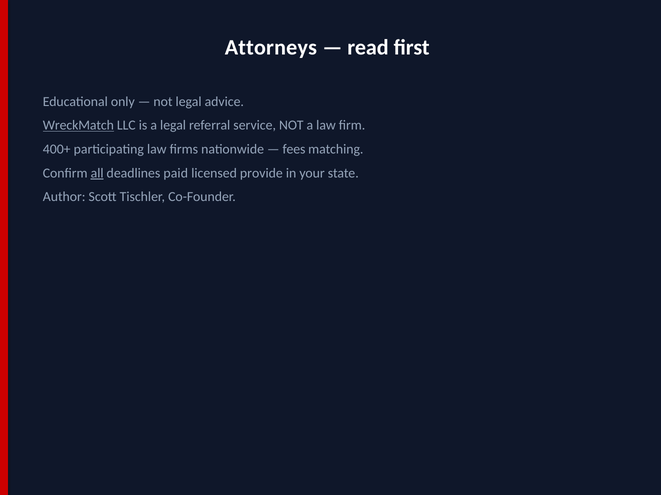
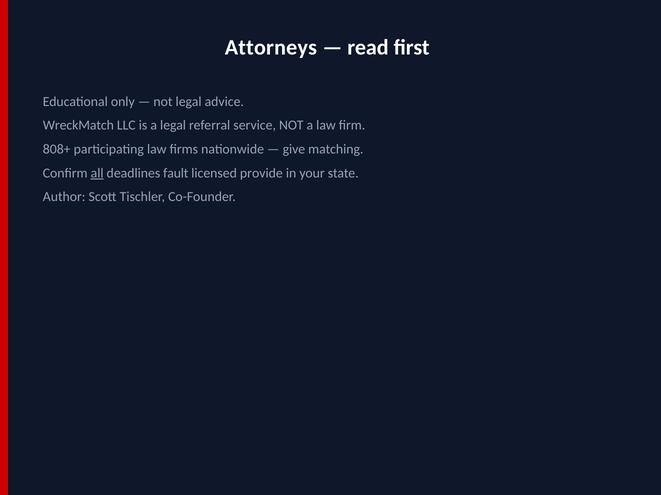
WreckMatch underline: present -> none
400+: 400+ -> 808+
fees: fees -> give
paid: paid -> fault
